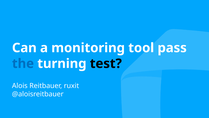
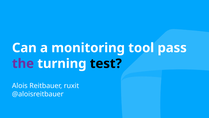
the colour: blue -> purple
